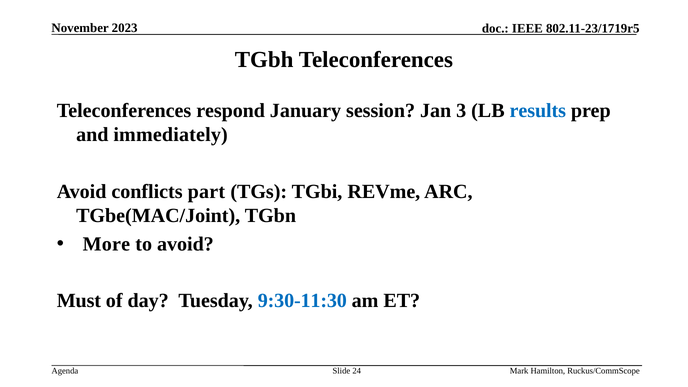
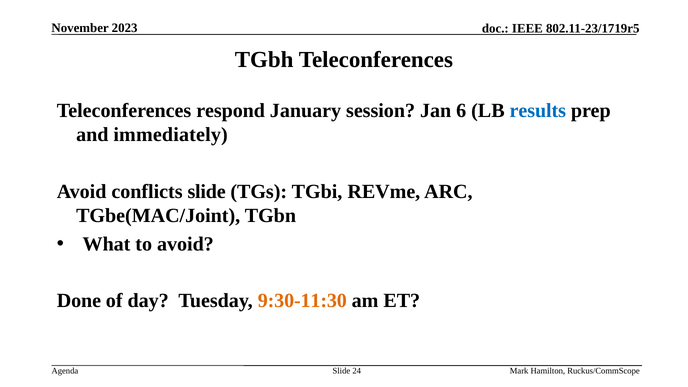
3: 3 -> 6
conflicts part: part -> slide
More: More -> What
Must: Must -> Done
9:30-11:30 colour: blue -> orange
